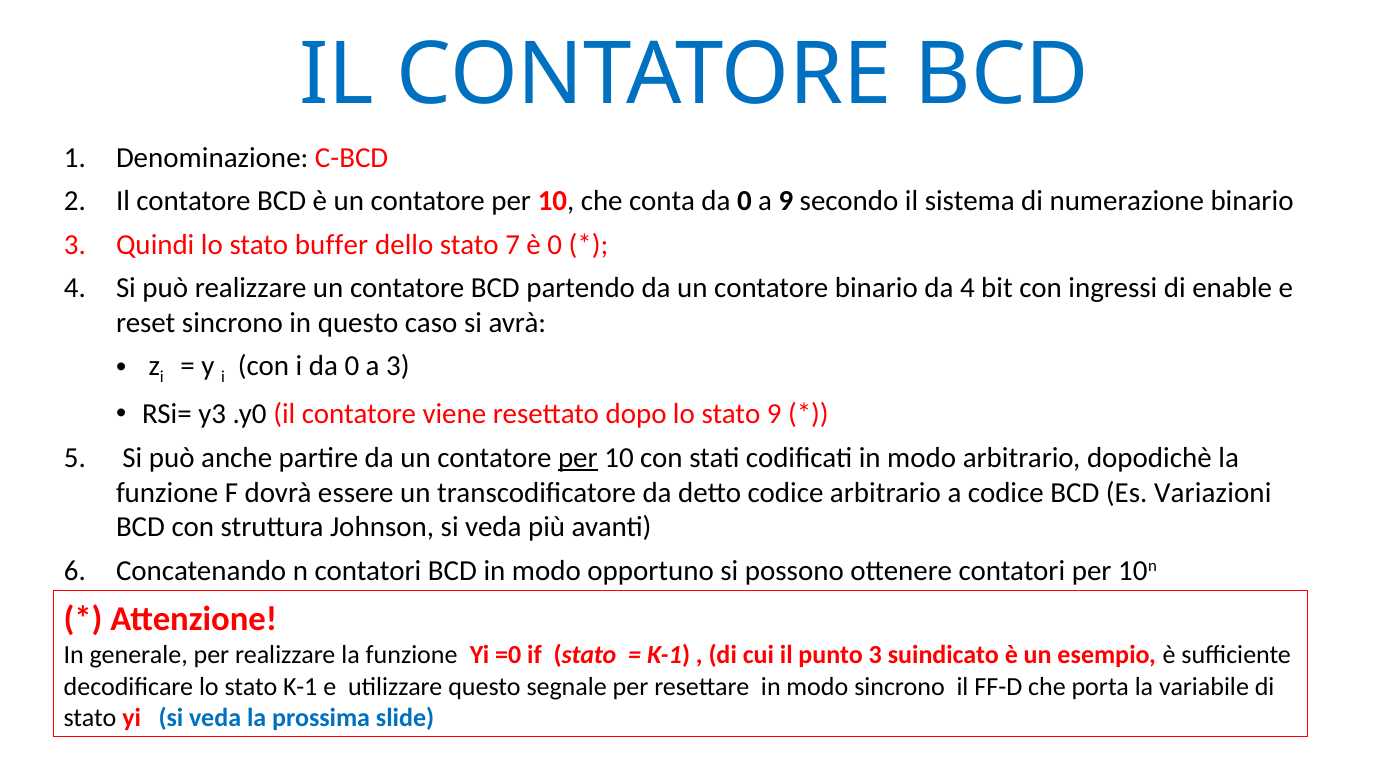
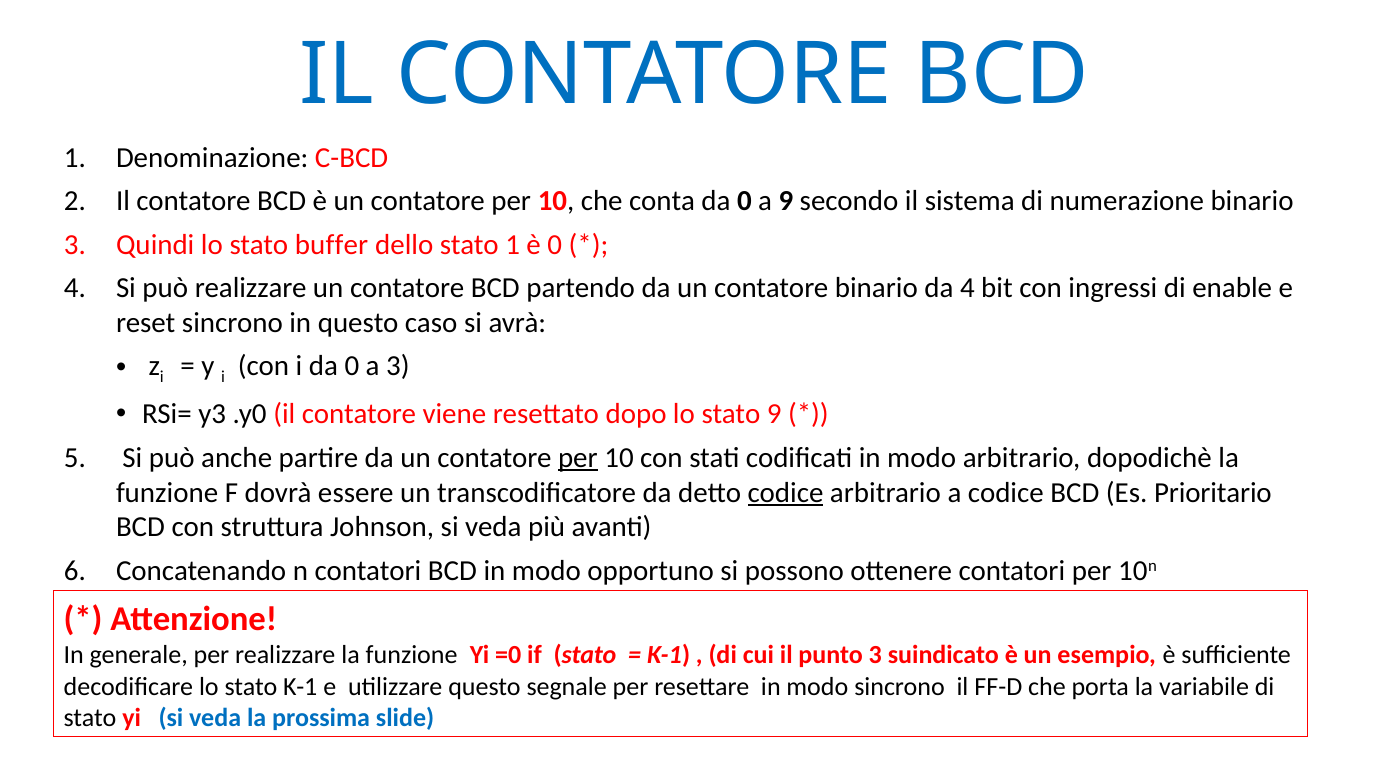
stato 7: 7 -> 1
codice at (785, 492) underline: none -> present
Variazioni: Variazioni -> Prioritario
